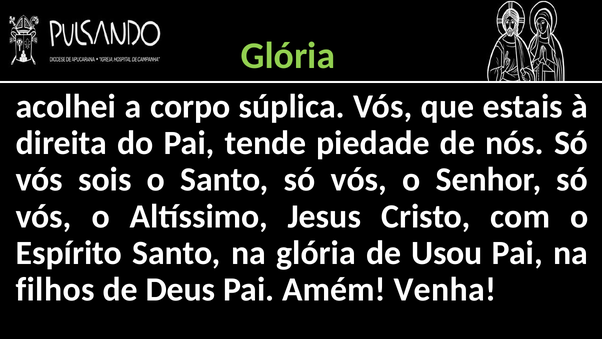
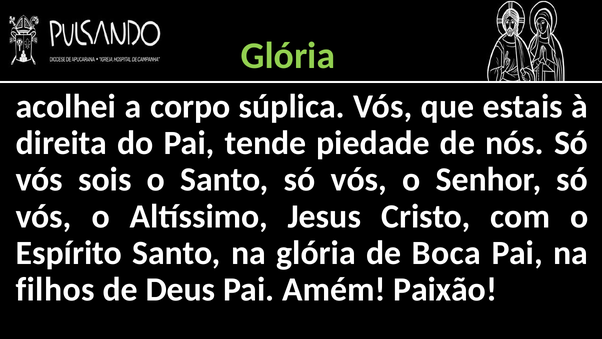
Usou: Usou -> Boca
Venha: Venha -> Paixão
